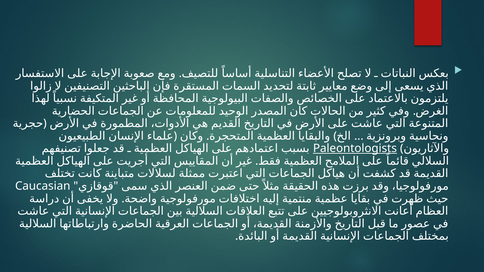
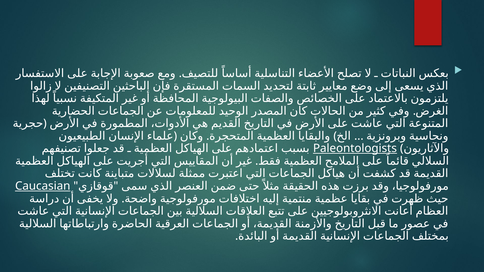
Caucasian underline: none -> present
